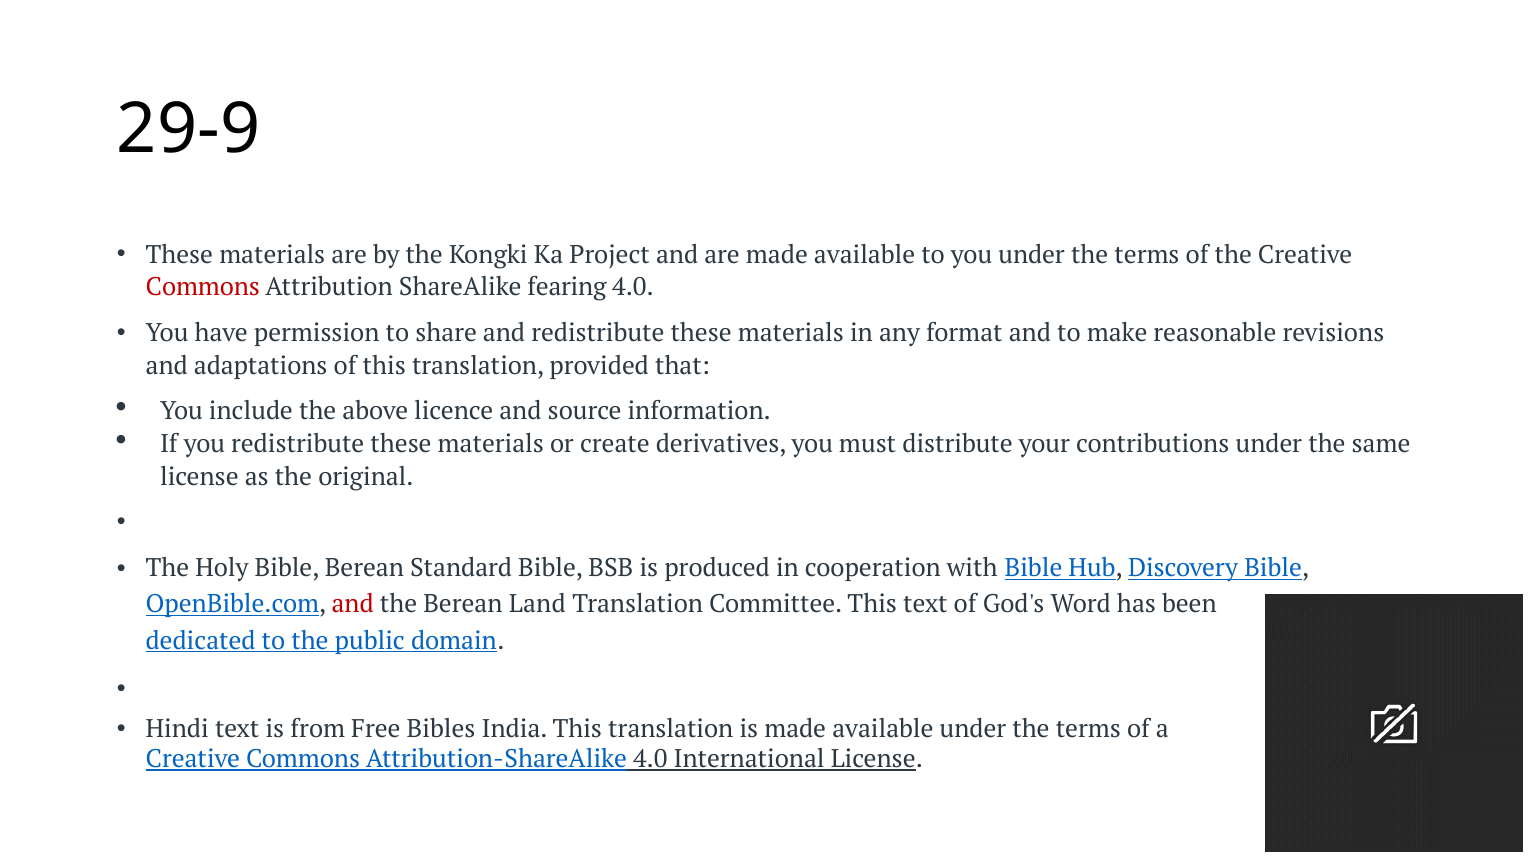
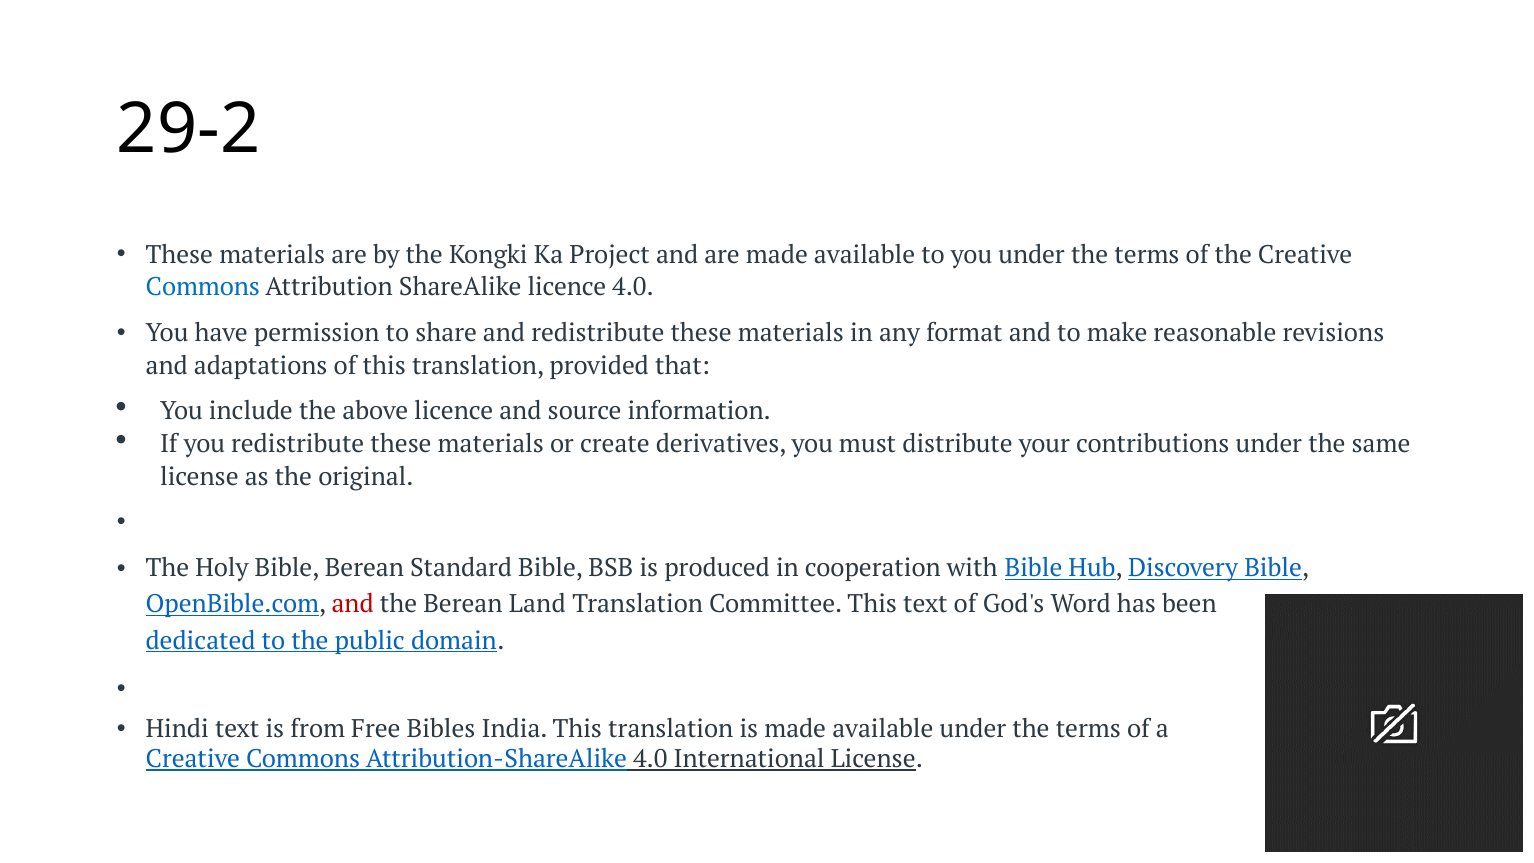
29-9: 29-9 -> 29-2
Commons at (203, 287) colour: red -> blue
ShareAlike fearing: fearing -> licence
